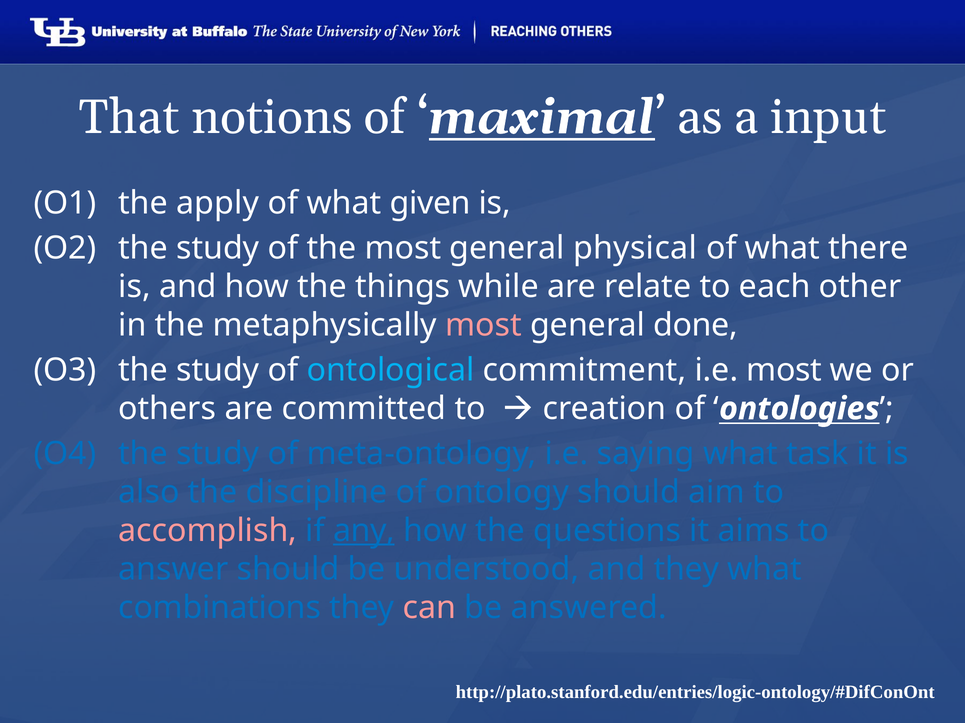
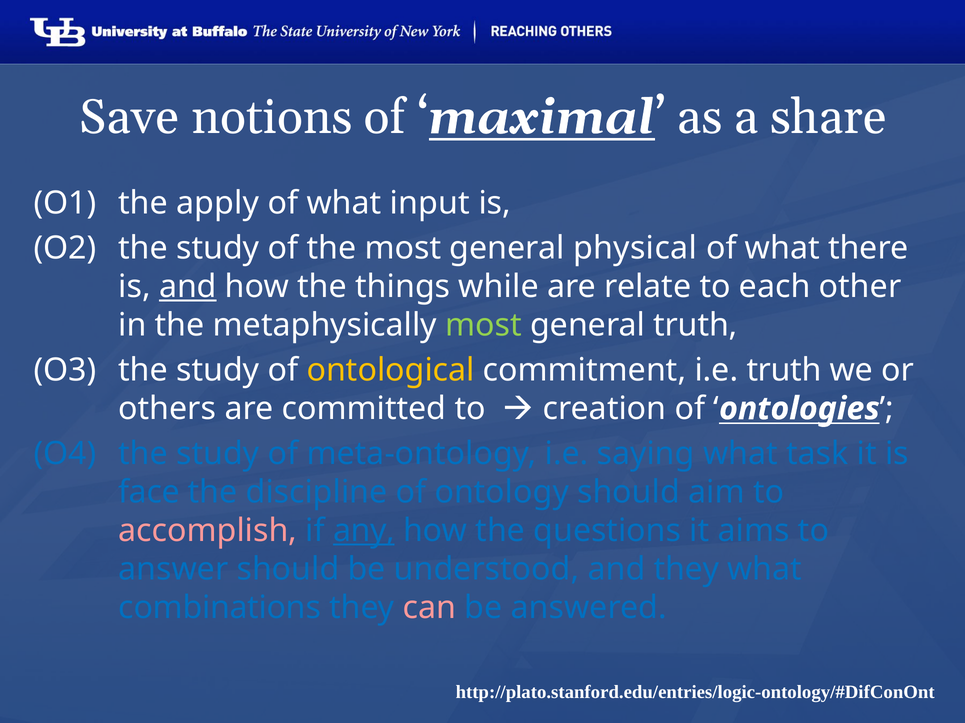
That: That -> Save
input: input -> share
given: given -> input
and at (188, 287) underline: none -> present
most at (484, 325) colour: pink -> light green
general done: done -> truth
ontological colour: light blue -> yellow
i.e most: most -> truth
also: also -> face
